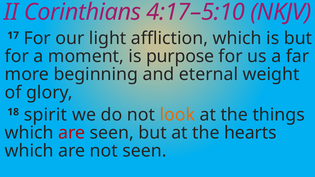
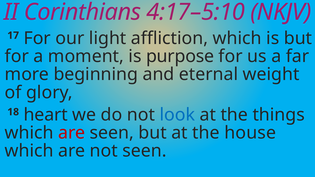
spirit: spirit -> heart
look colour: orange -> blue
hearts: hearts -> house
